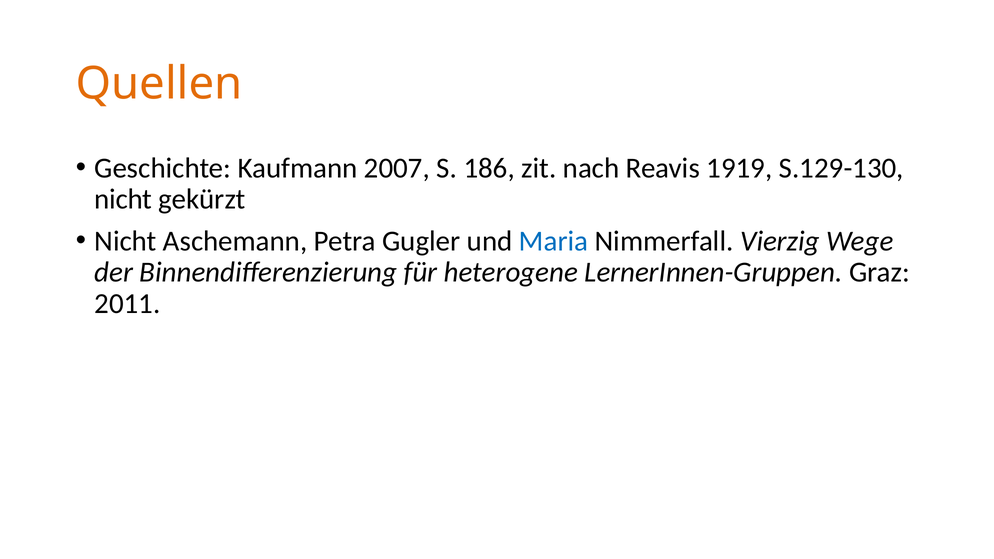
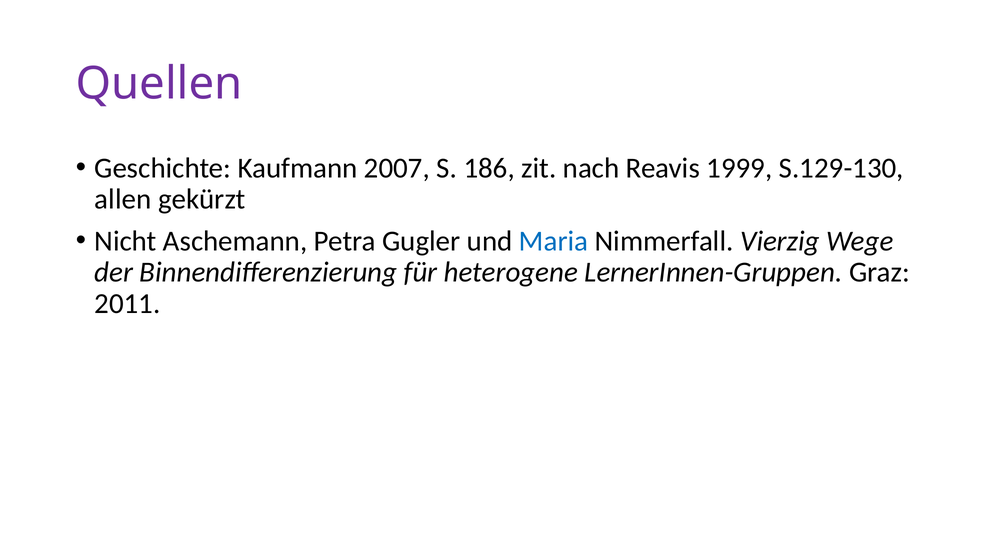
Quellen colour: orange -> purple
1919: 1919 -> 1999
nicht at (123, 199): nicht -> allen
